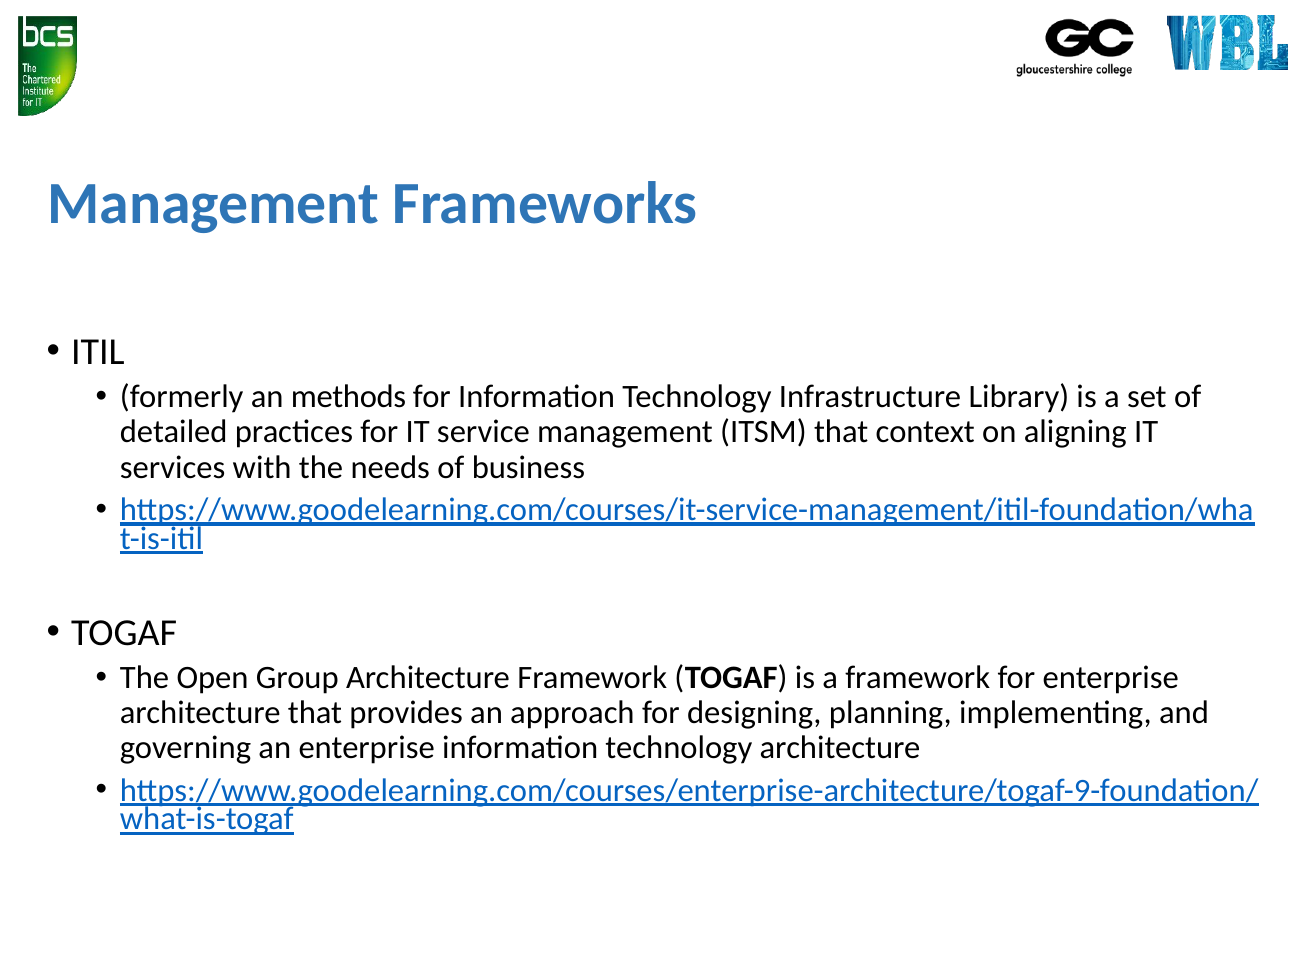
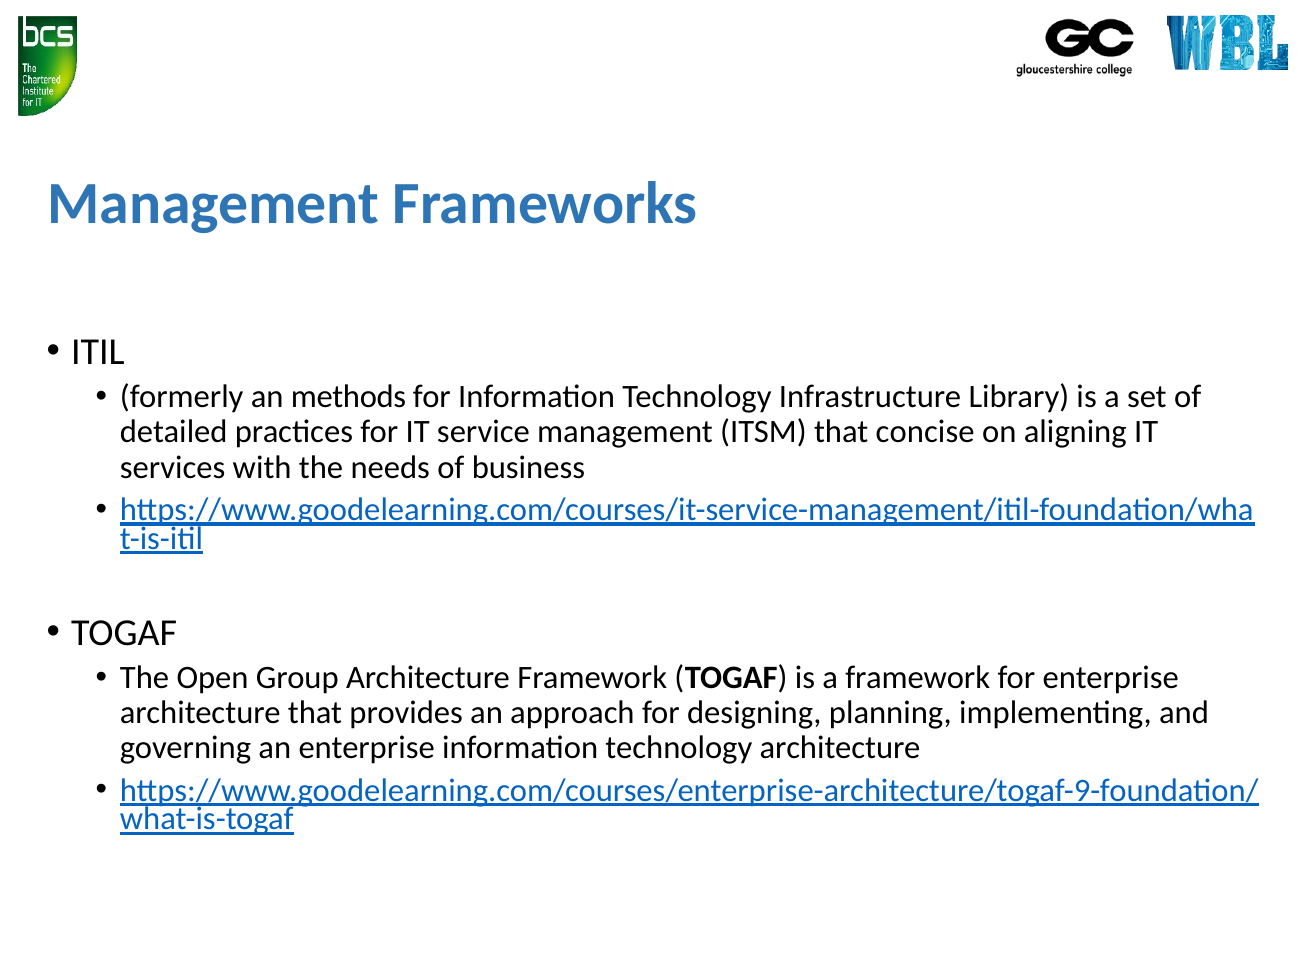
context: context -> concise
